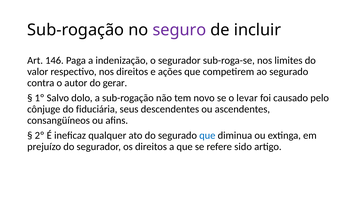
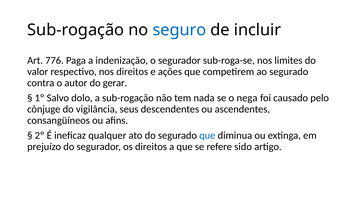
seguro colour: purple -> blue
146: 146 -> 776
novo: novo -> nada
levar: levar -> nega
fiduciária: fiduciária -> vigilância
